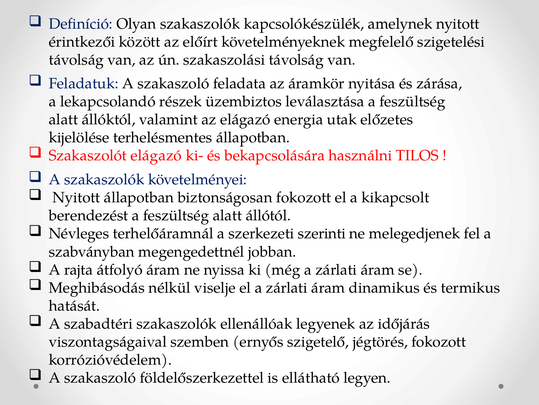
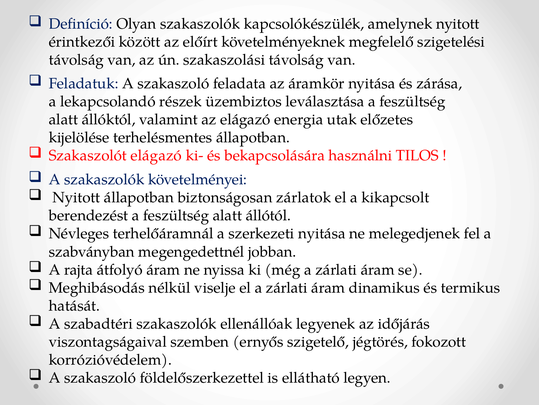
biztonságosan fokozott: fokozott -> zárlatok
szerkezeti szerinti: szerinti -> nyitása
